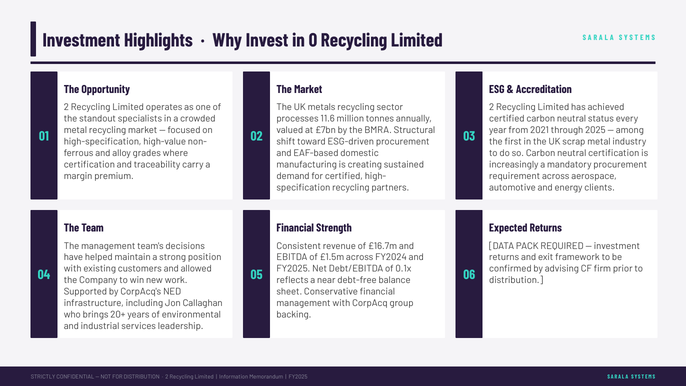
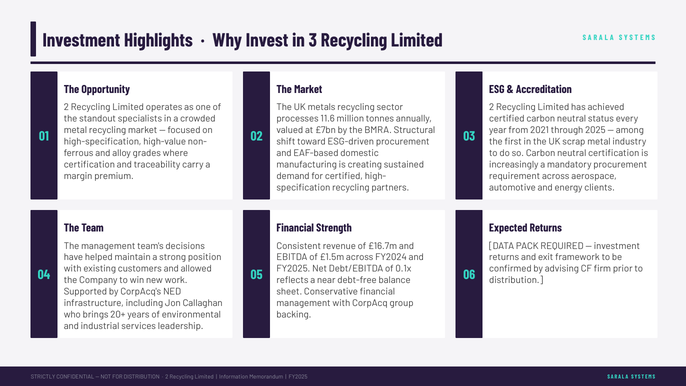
0: 0 -> 3
